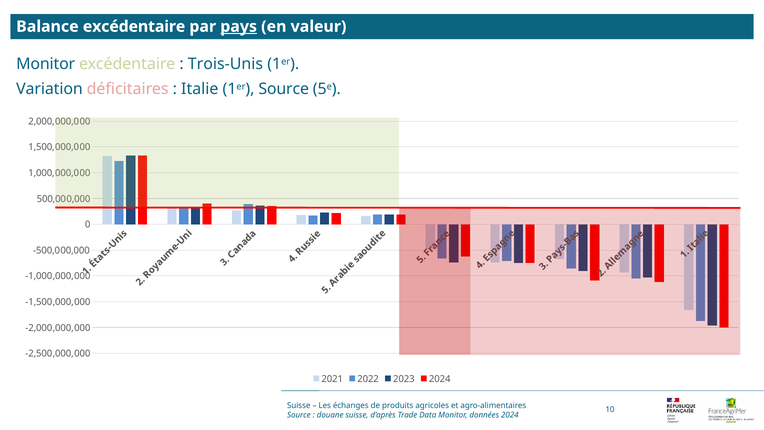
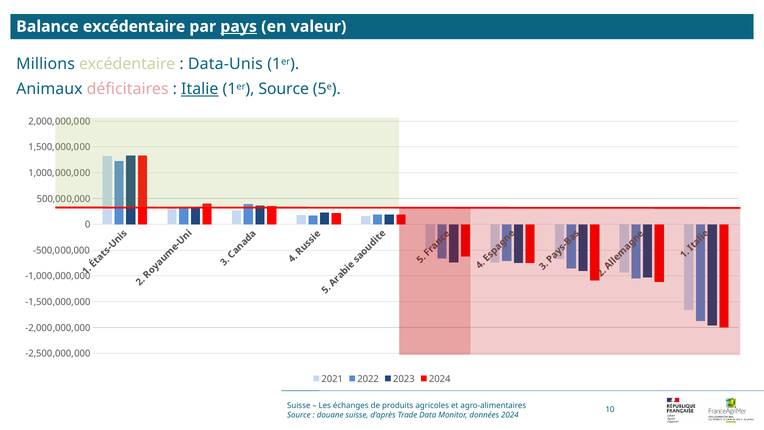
Monitor at (46, 64): Monitor -> Millions
Trois-Unis: Trois-Unis -> Data-Unis
Variation: Variation -> Animaux
Italie underline: none -> present
